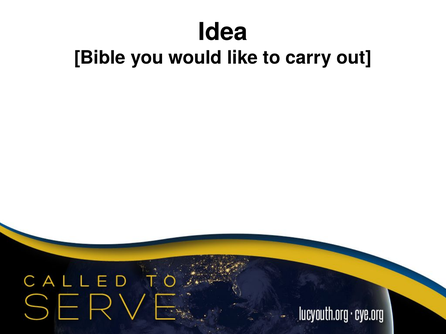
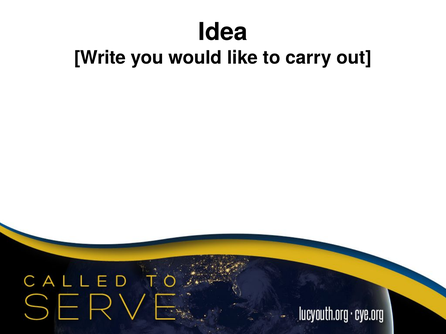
Bible: Bible -> Write
